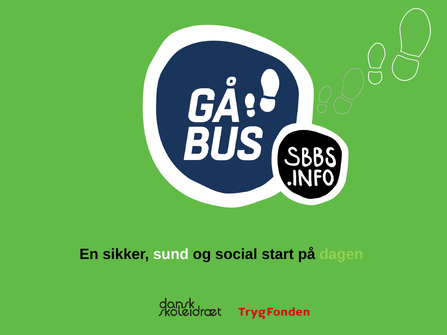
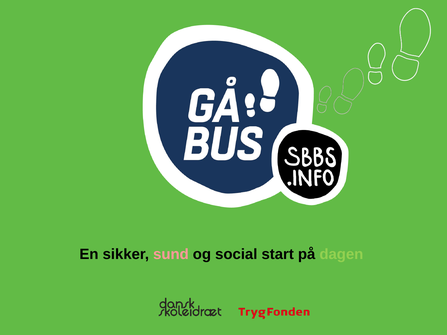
sund colour: white -> pink
